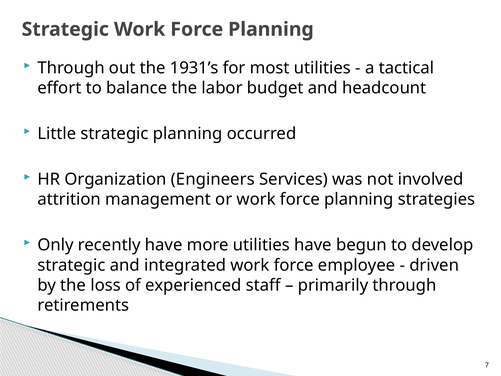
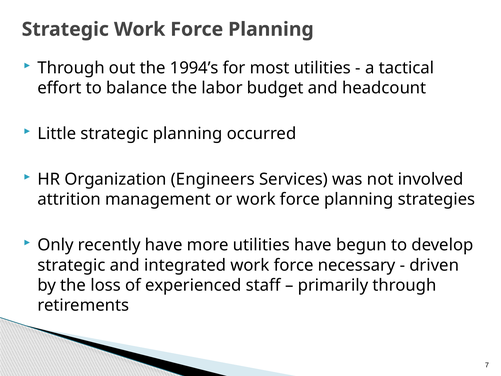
1931’s: 1931’s -> 1994’s
employee: employee -> necessary
